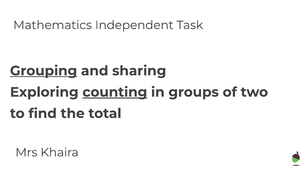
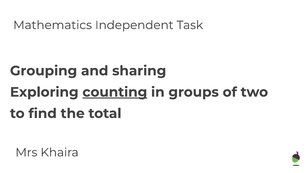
Grouping underline: present -> none
